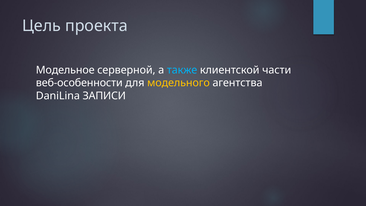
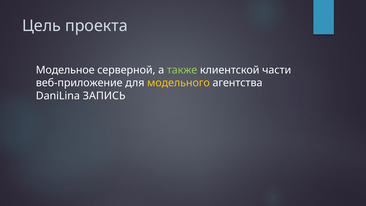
также colour: light blue -> light green
веб-особенности: веб-особенности -> веб-приложение
ЗАПИСИ: ЗАПИСИ -> ЗАПИСЬ
